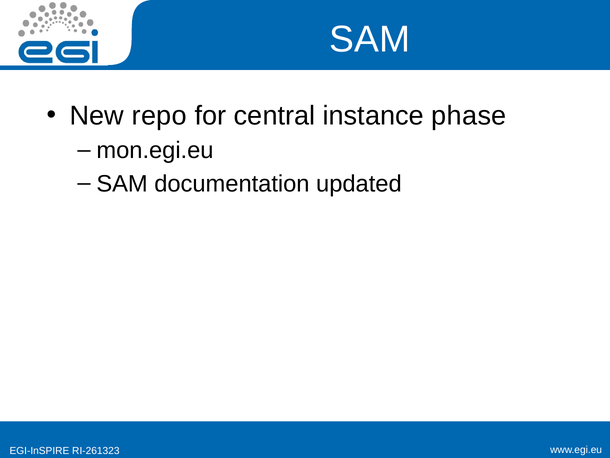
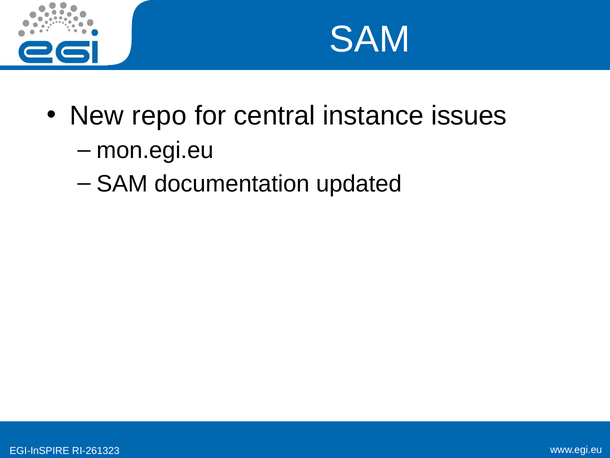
phase: phase -> issues
